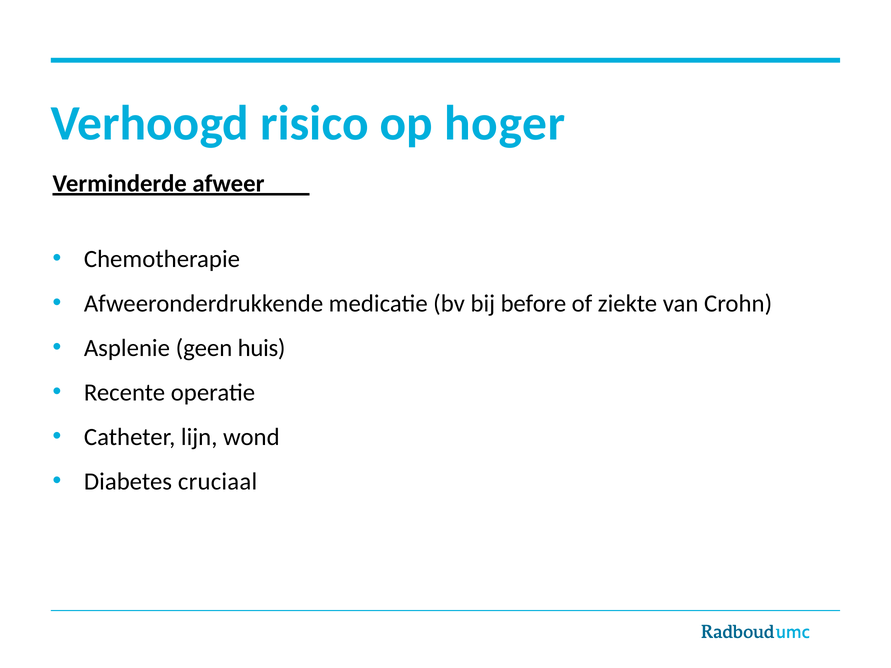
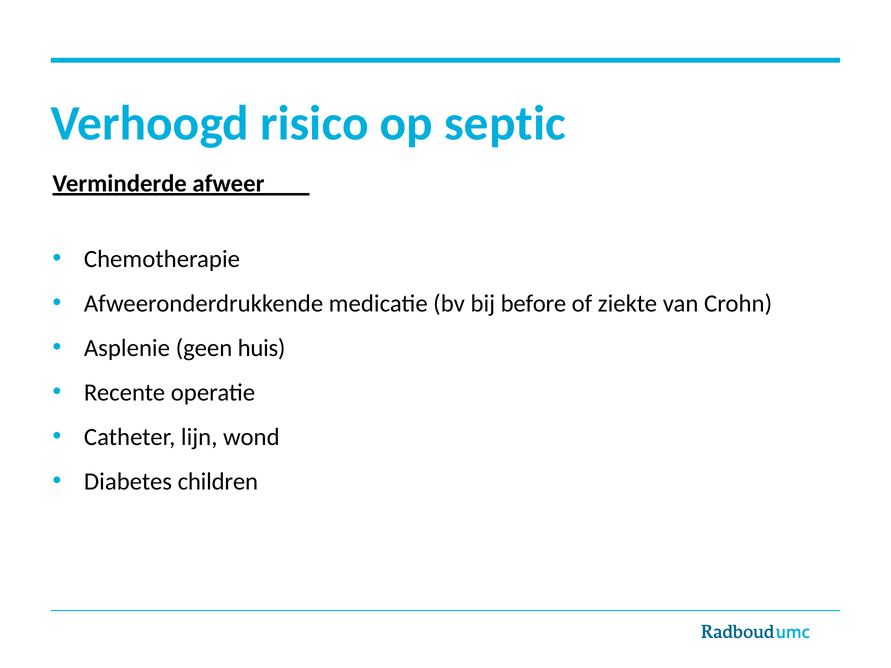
hoger: hoger -> septic
cruciaal: cruciaal -> children
